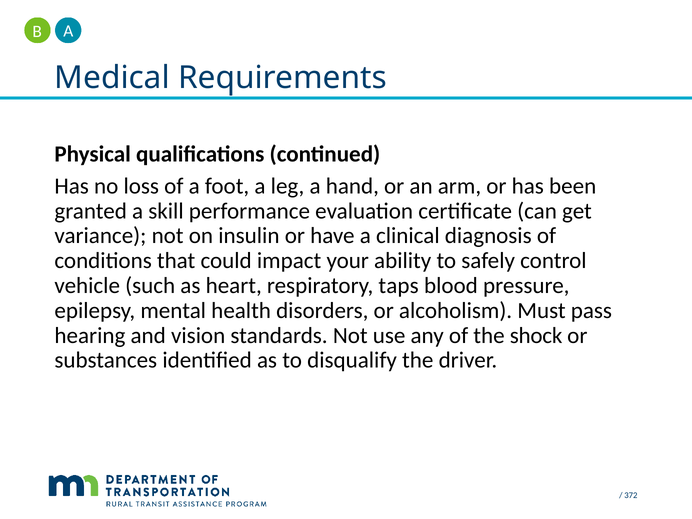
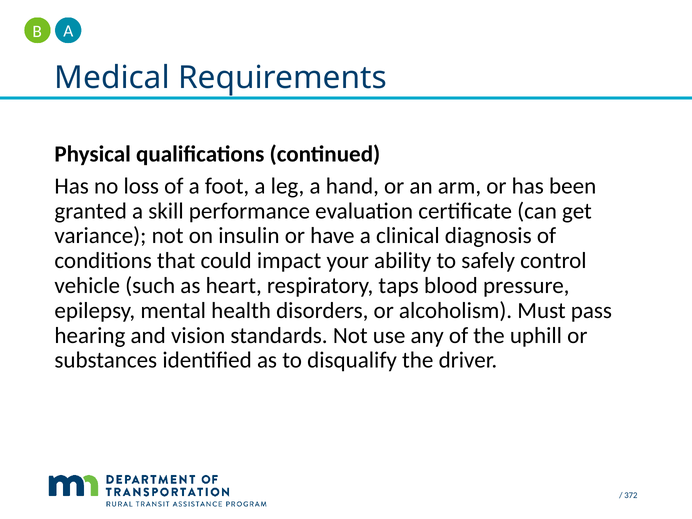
shock: shock -> uphill
